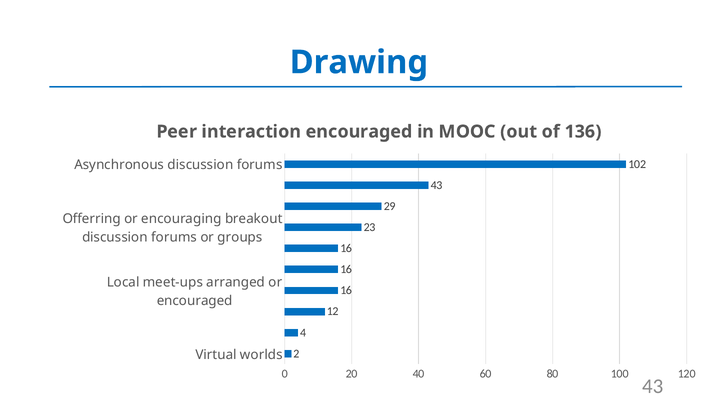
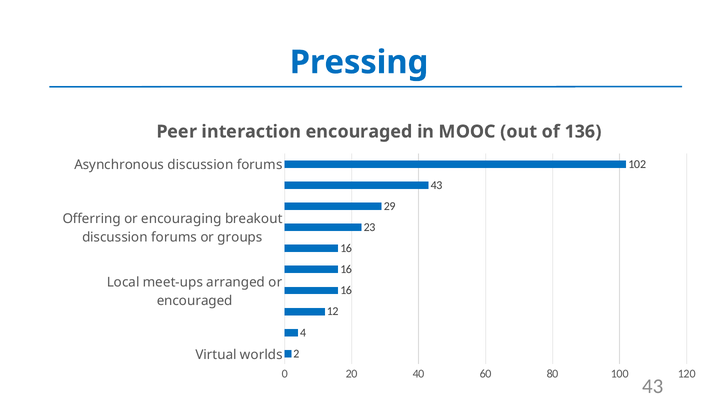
Drawing: Drawing -> Pressing
